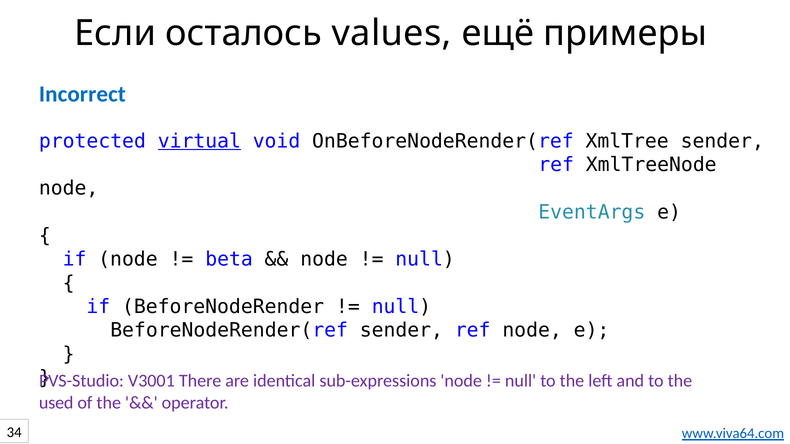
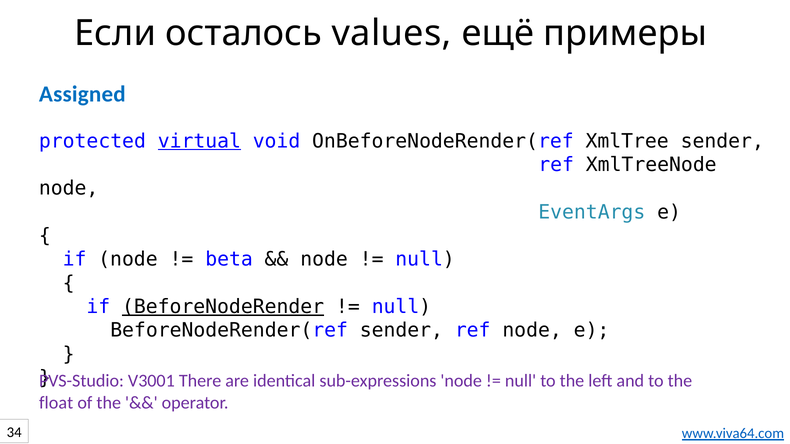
Incorrect: Incorrect -> Assigned
BeforeNodeRender underline: none -> present
used: used -> float
